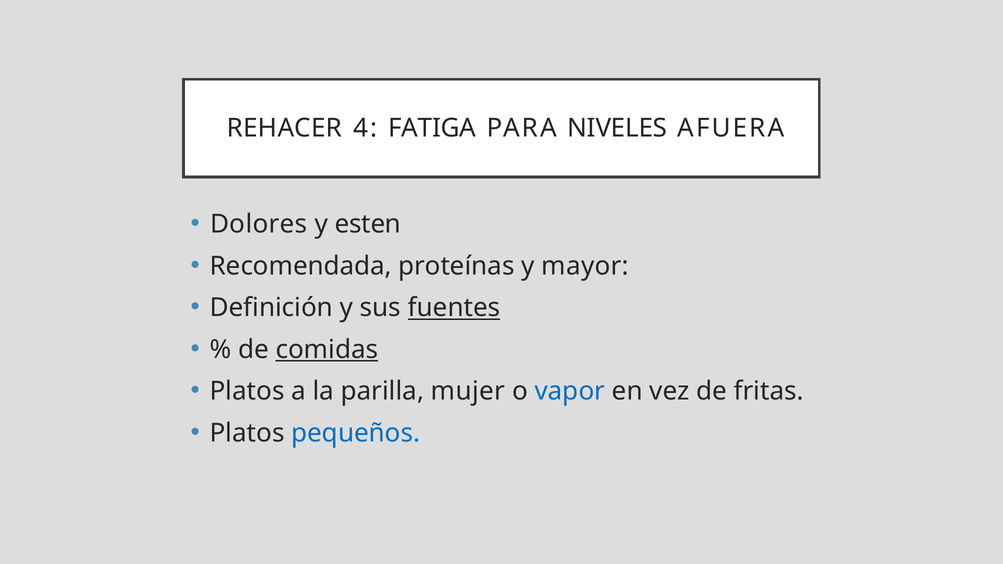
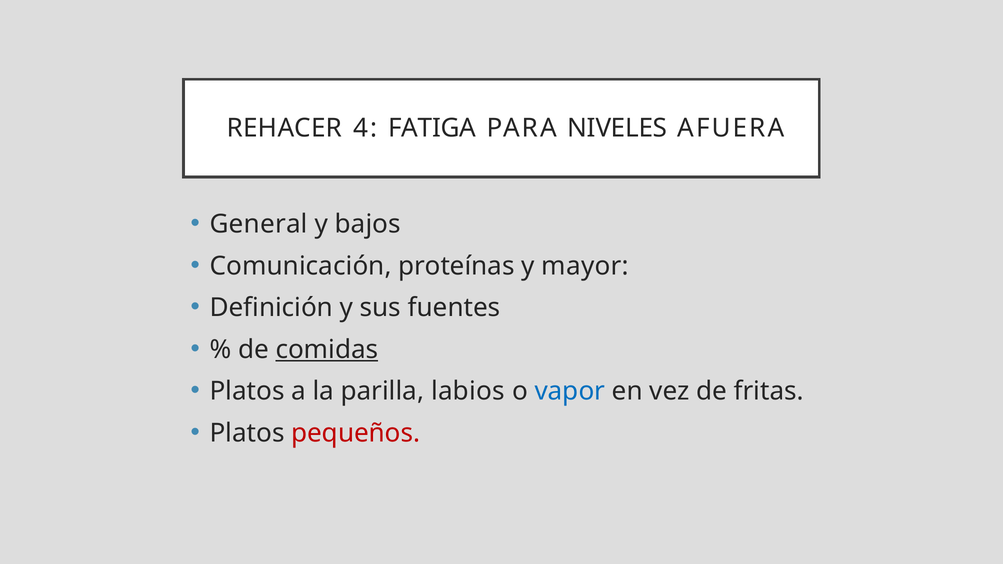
Dolores: Dolores -> General
esten: esten -> bajos
Recomendada: Recomendada -> Comunicación
fuentes underline: present -> none
mujer: mujer -> labios
pequeños colour: blue -> red
